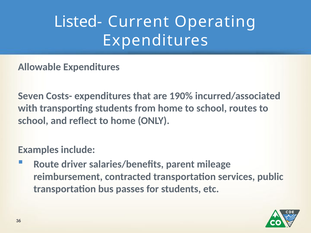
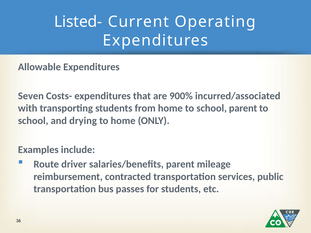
190%: 190% -> 900%
school routes: routes -> parent
reflect: reflect -> drying
